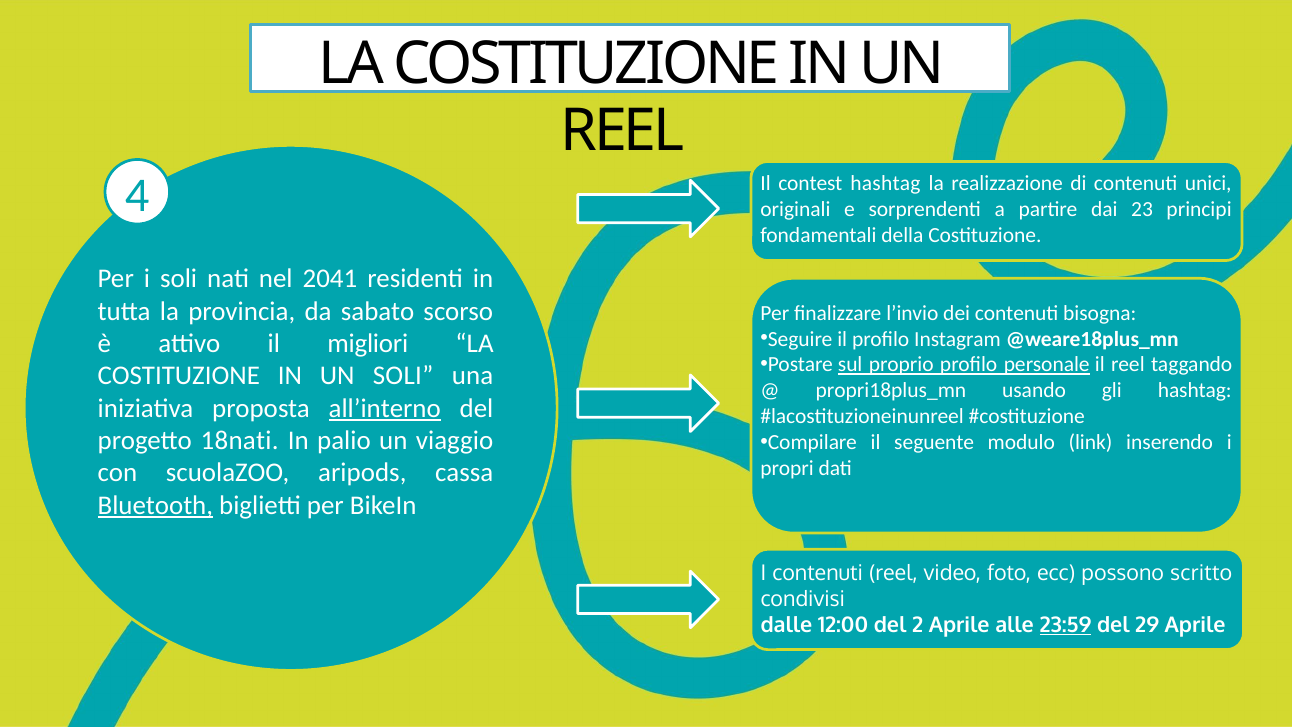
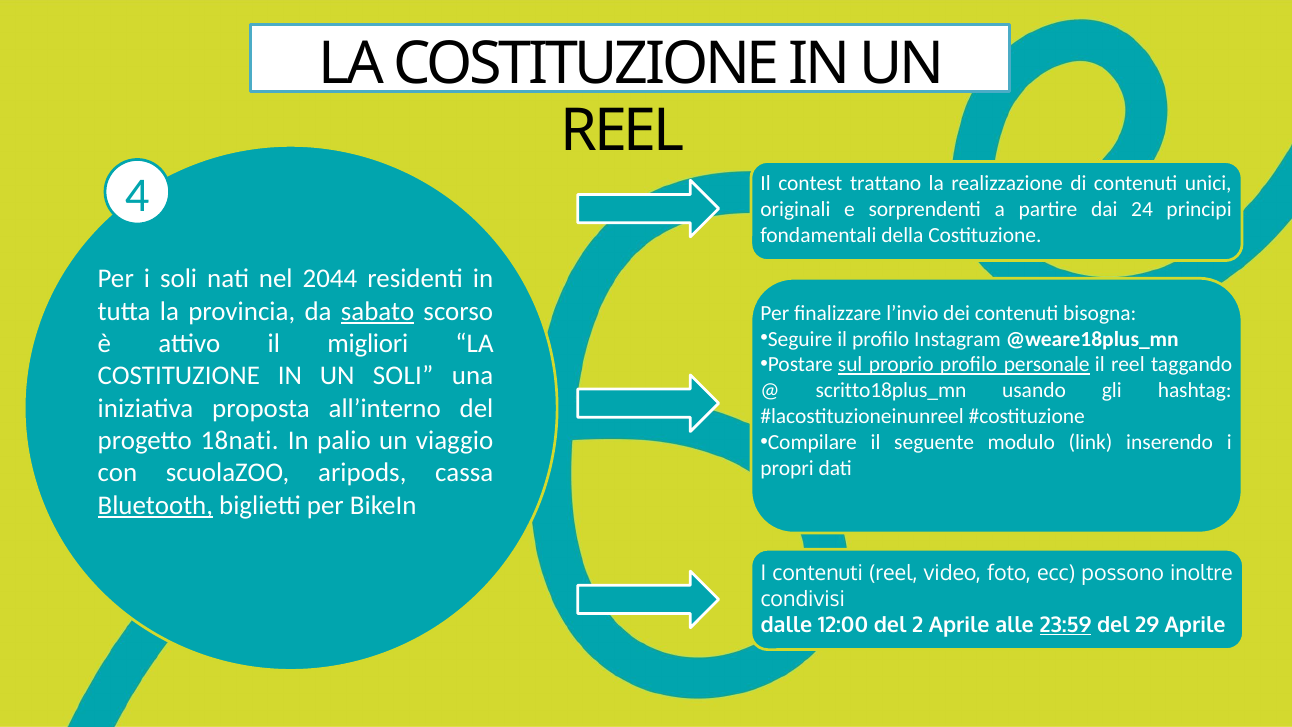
contest hashtag: hashtag -> trattano
23: 23 -> 24
2041: 2041 -> 2044
sabato underline: none -> present
propri18plus_mn: propri18plus_mn -> scritto18plus_mn
all’interno underline: present -> none
scritto: scritto -> inoltre
